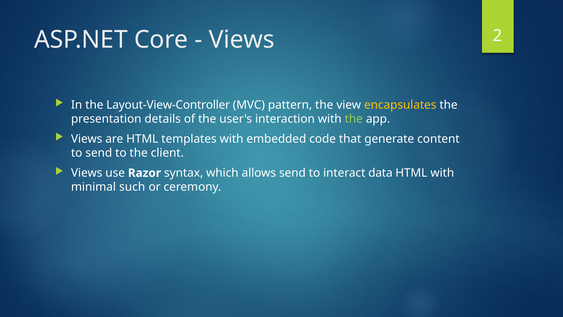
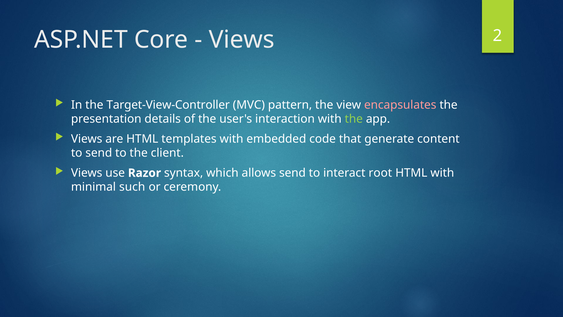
Layout-View-Controller: Layout-View-Controller -> Target-View-Controller
encapsulates colour: yellow -> pink
data: data -> root
